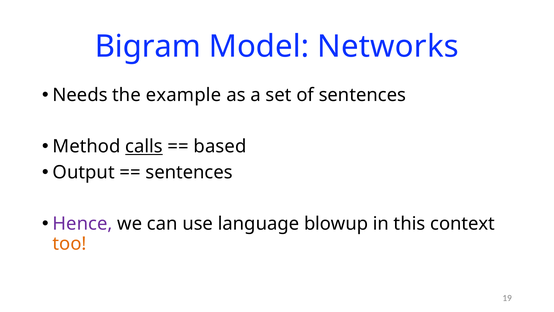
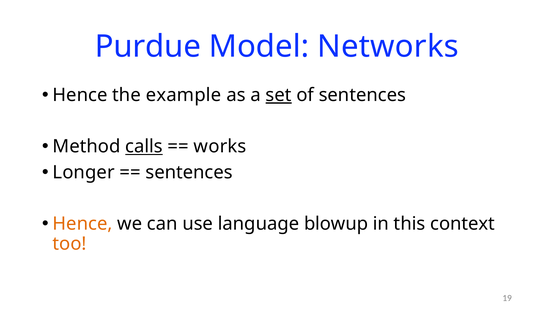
Bigram: Bigram -> Purdue
Needs at (80, 95): Needs -> Hence
set underline: none -> present
based: based -> works
Output: Output -> Longer
Hence at (82, 224) colour: purple -> orange
